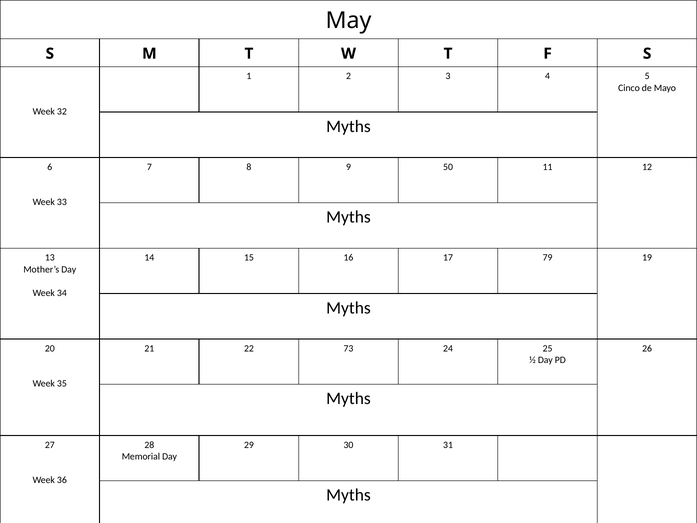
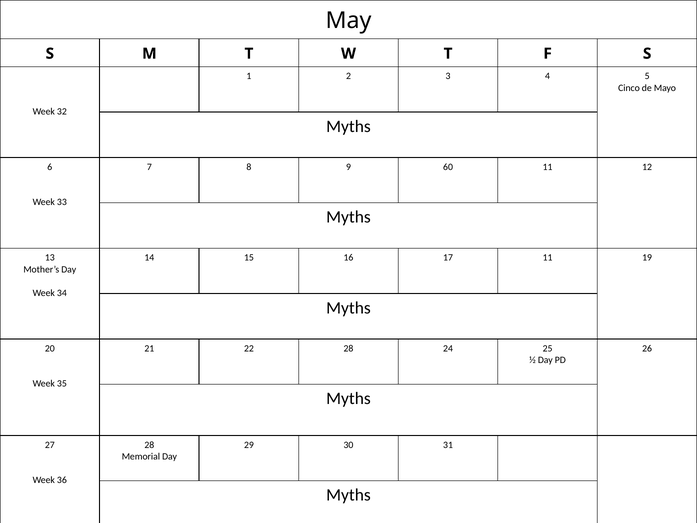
50: 50 -> 60
17 79: 79 -> 11
22 73: 73 -> 28
